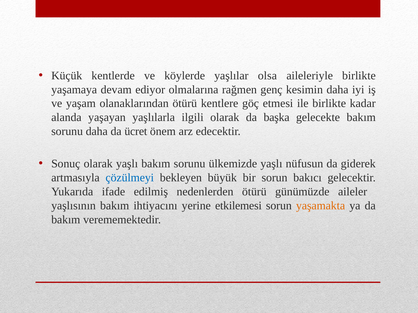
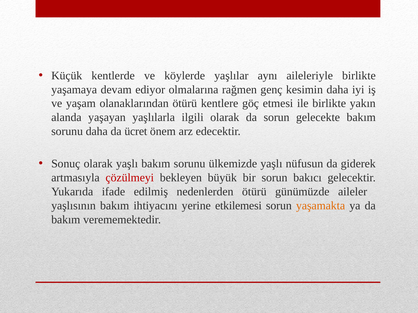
olsa: olsa -> aynı
kadar: kadar -> yakın
da başka: başka -> sorun
çözülmeyi colour: blue -> red
